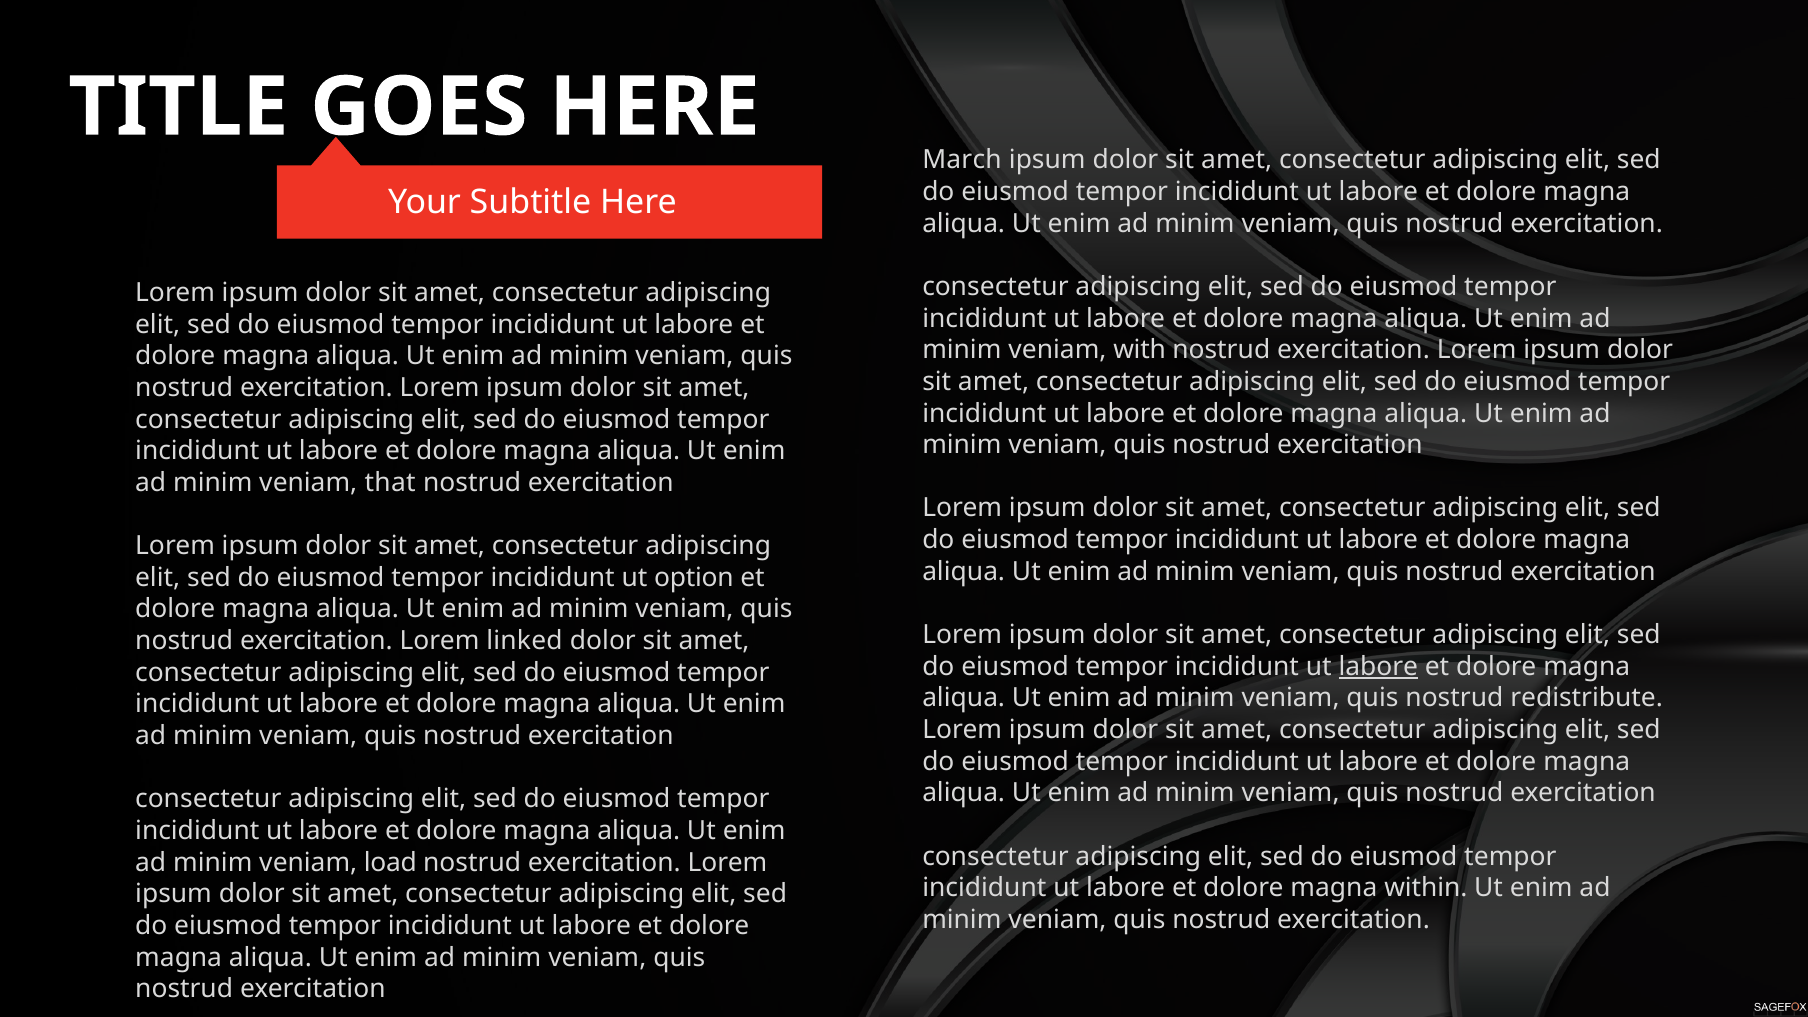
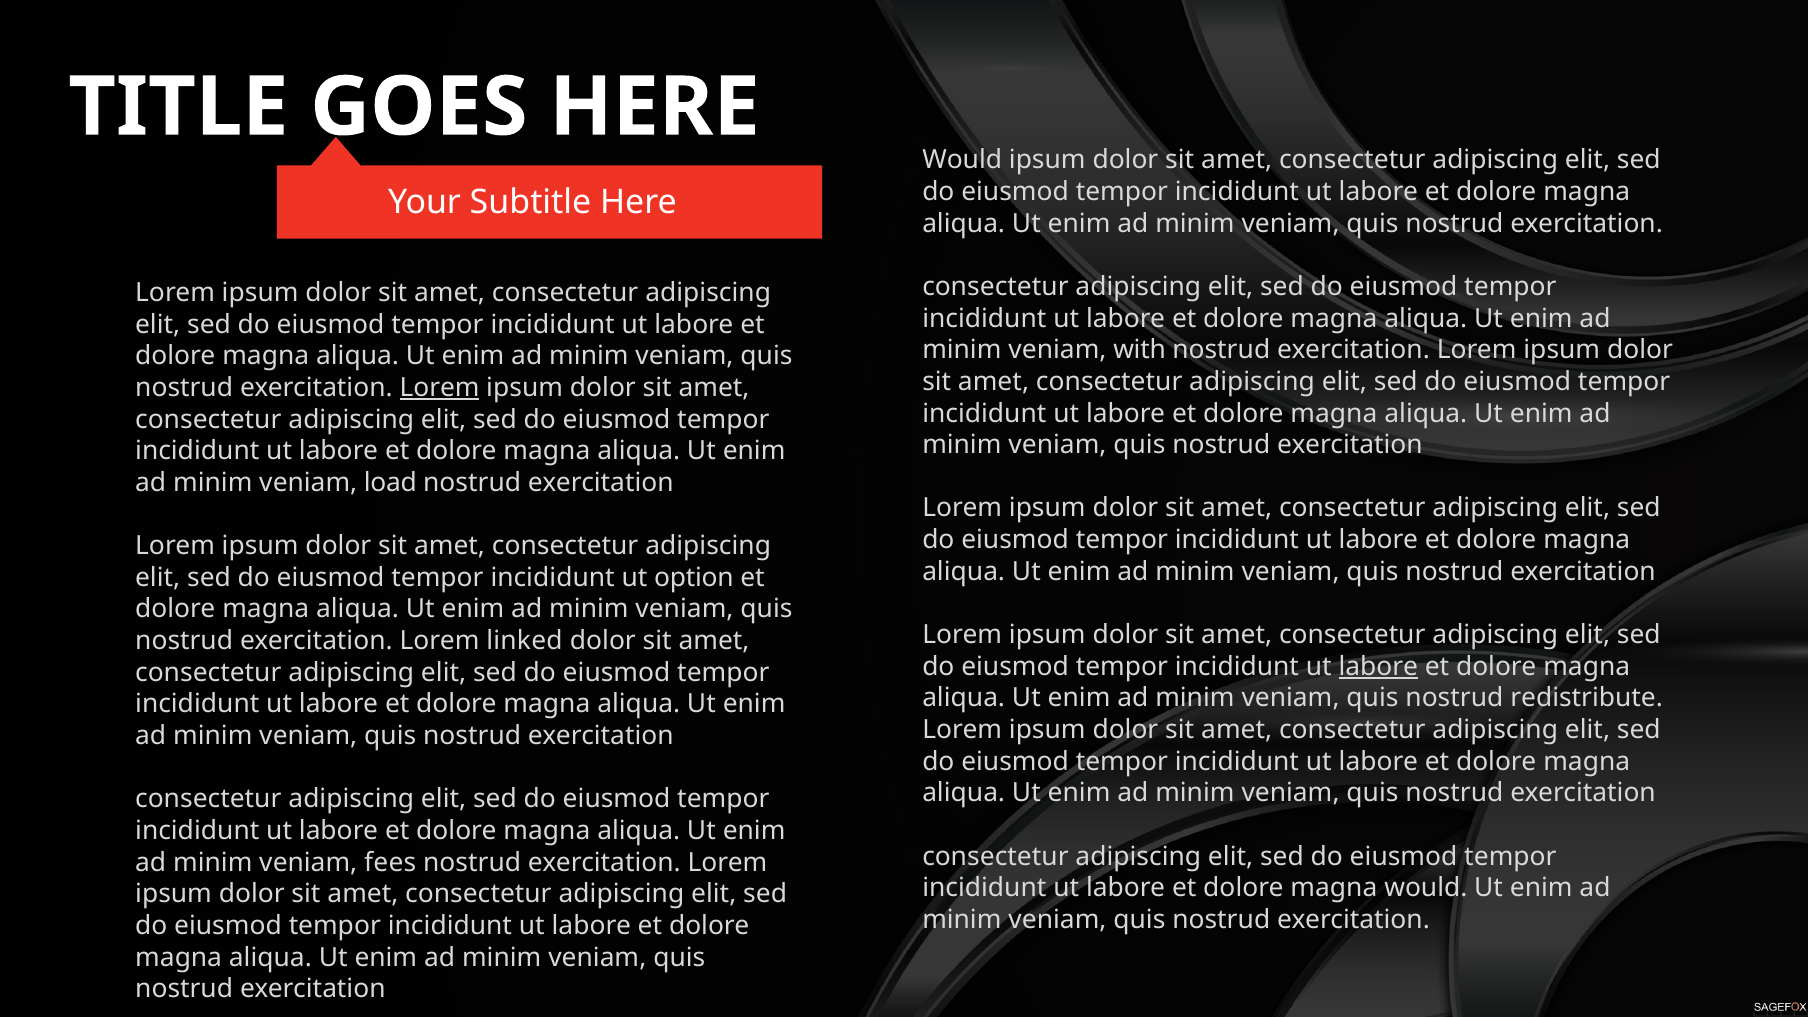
March at (962, 160): March -> Would
Lorem at (440, 388) underline: none -> present
that: that -> load
load: load -> fees
magna within: within -> would
